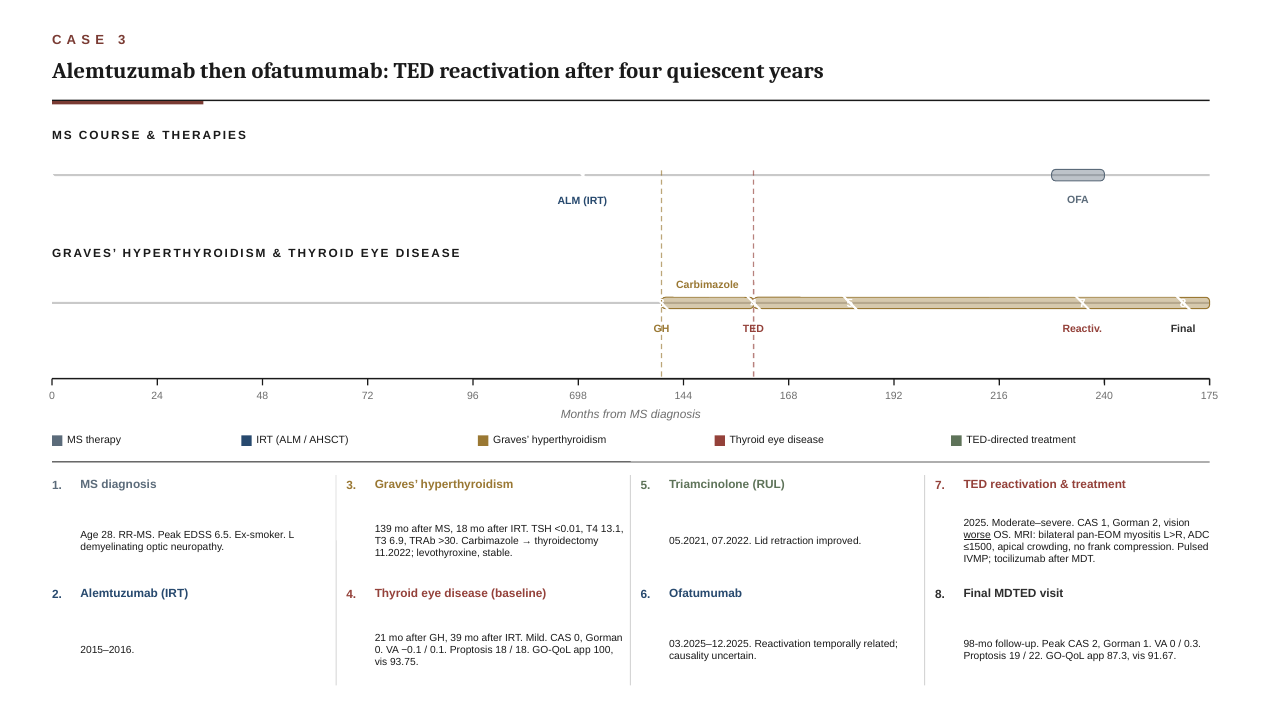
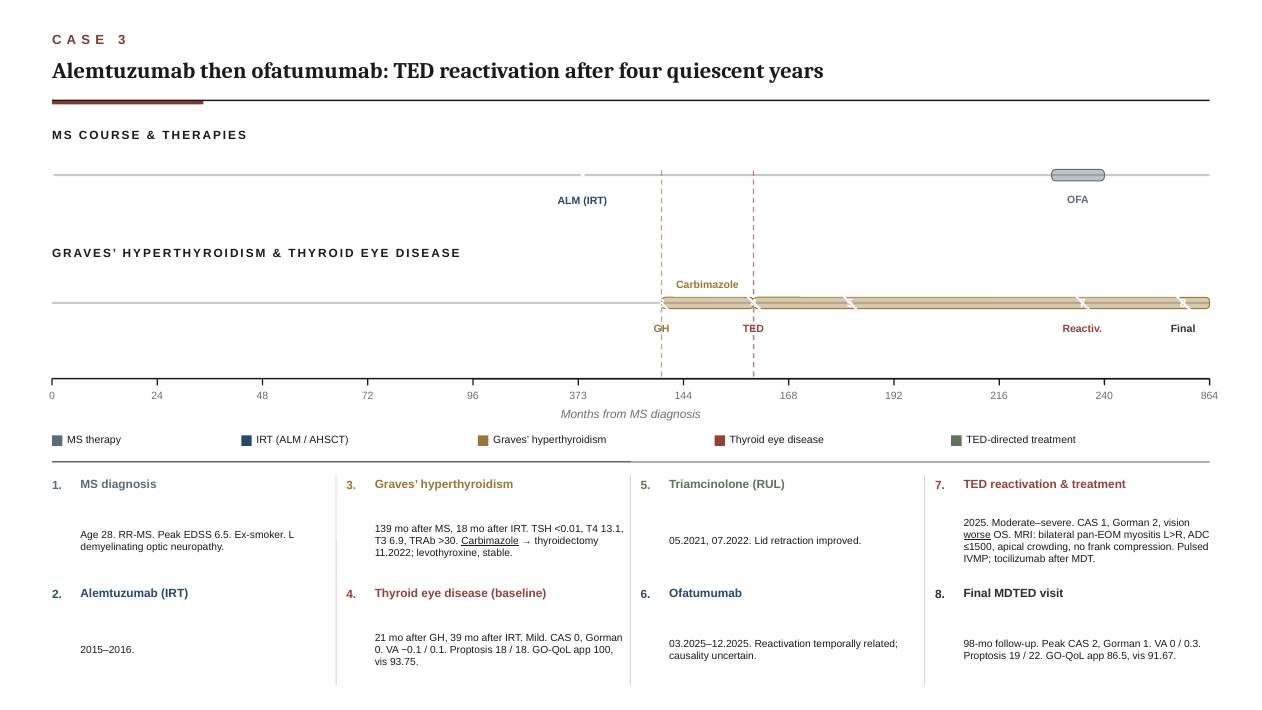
698: 698 -> 373
175: 175 -> 864
Carbimazole at (490, 541) underline: none -> present
87.3: 87.3 -> 86.5
